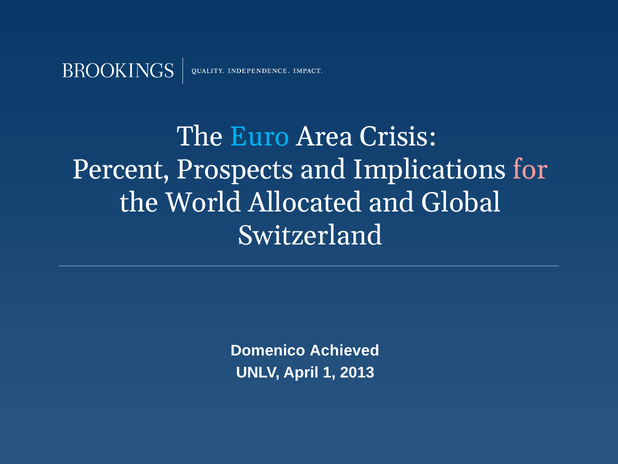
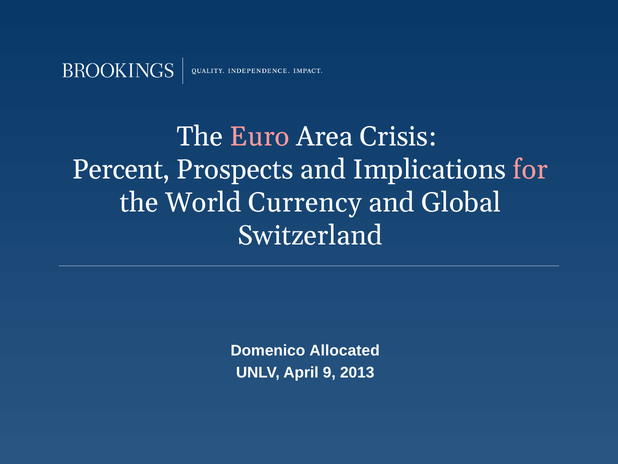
Euro colour: light blue -> pink
Allocated: Allocated -> Currency
Achieved: Achieved -> Allocated
1: 1 -> 9
